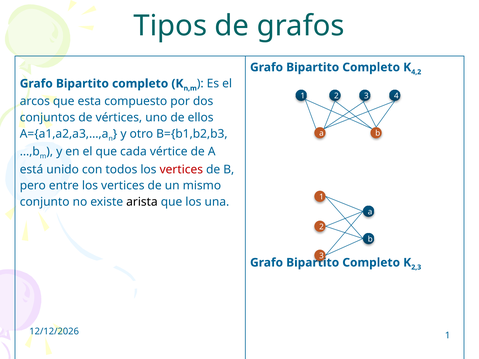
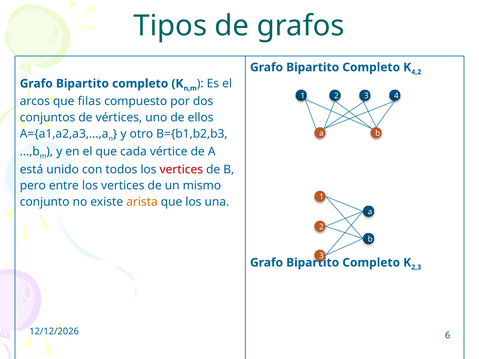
esta: esta -> filas
arista colour: black -> orange
1 at (448, 336): 1 -> 6
